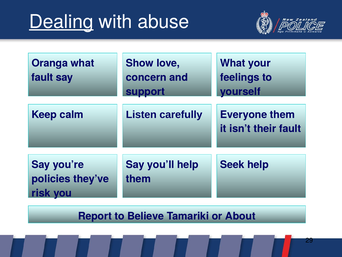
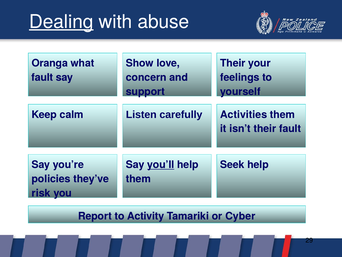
What at (233, 63): What -> Their
Everyone: Everyone -> Activities
you’ll underline: none -> present
Believe: Believe -> Activity
About: About -> Cyber
